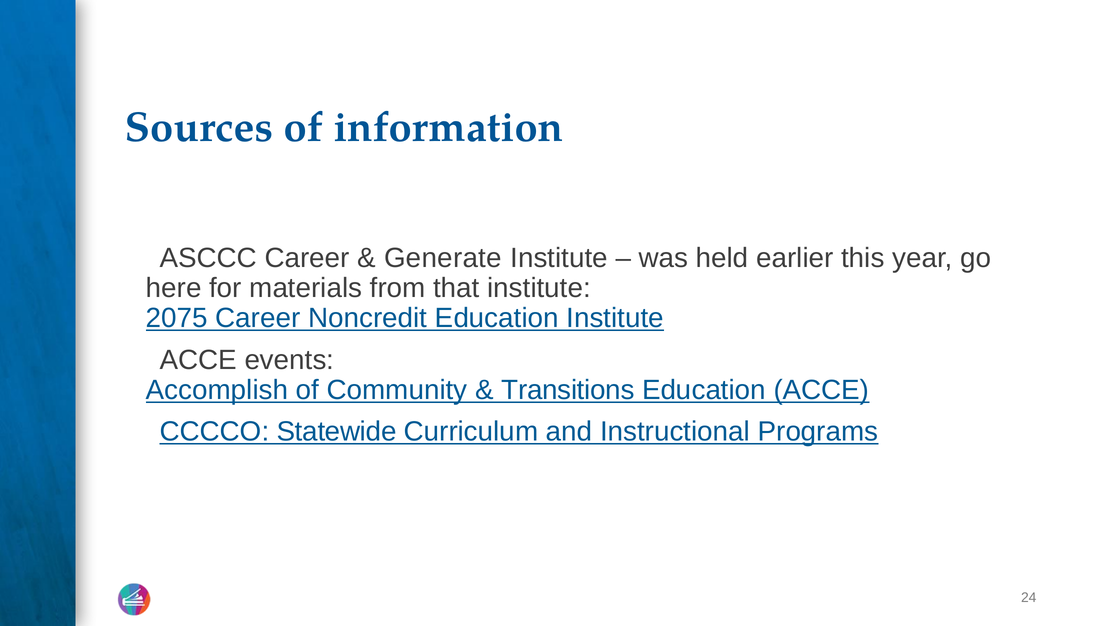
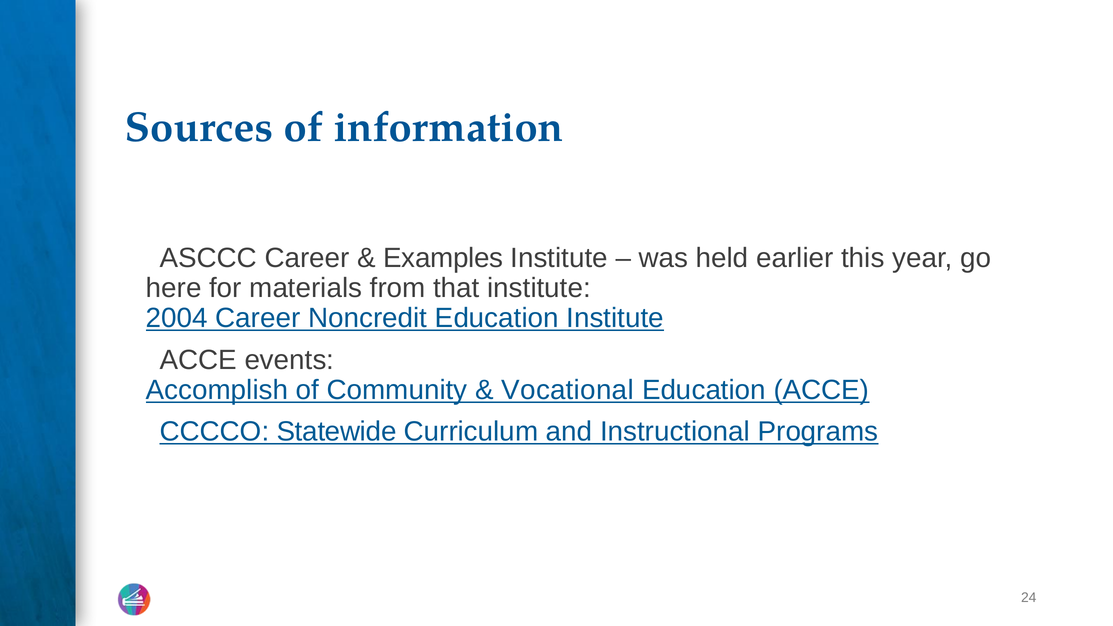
Generate: Generate -> Examples
2075: 2075 -> 2004
Transitions: Transitions -> Vocational
